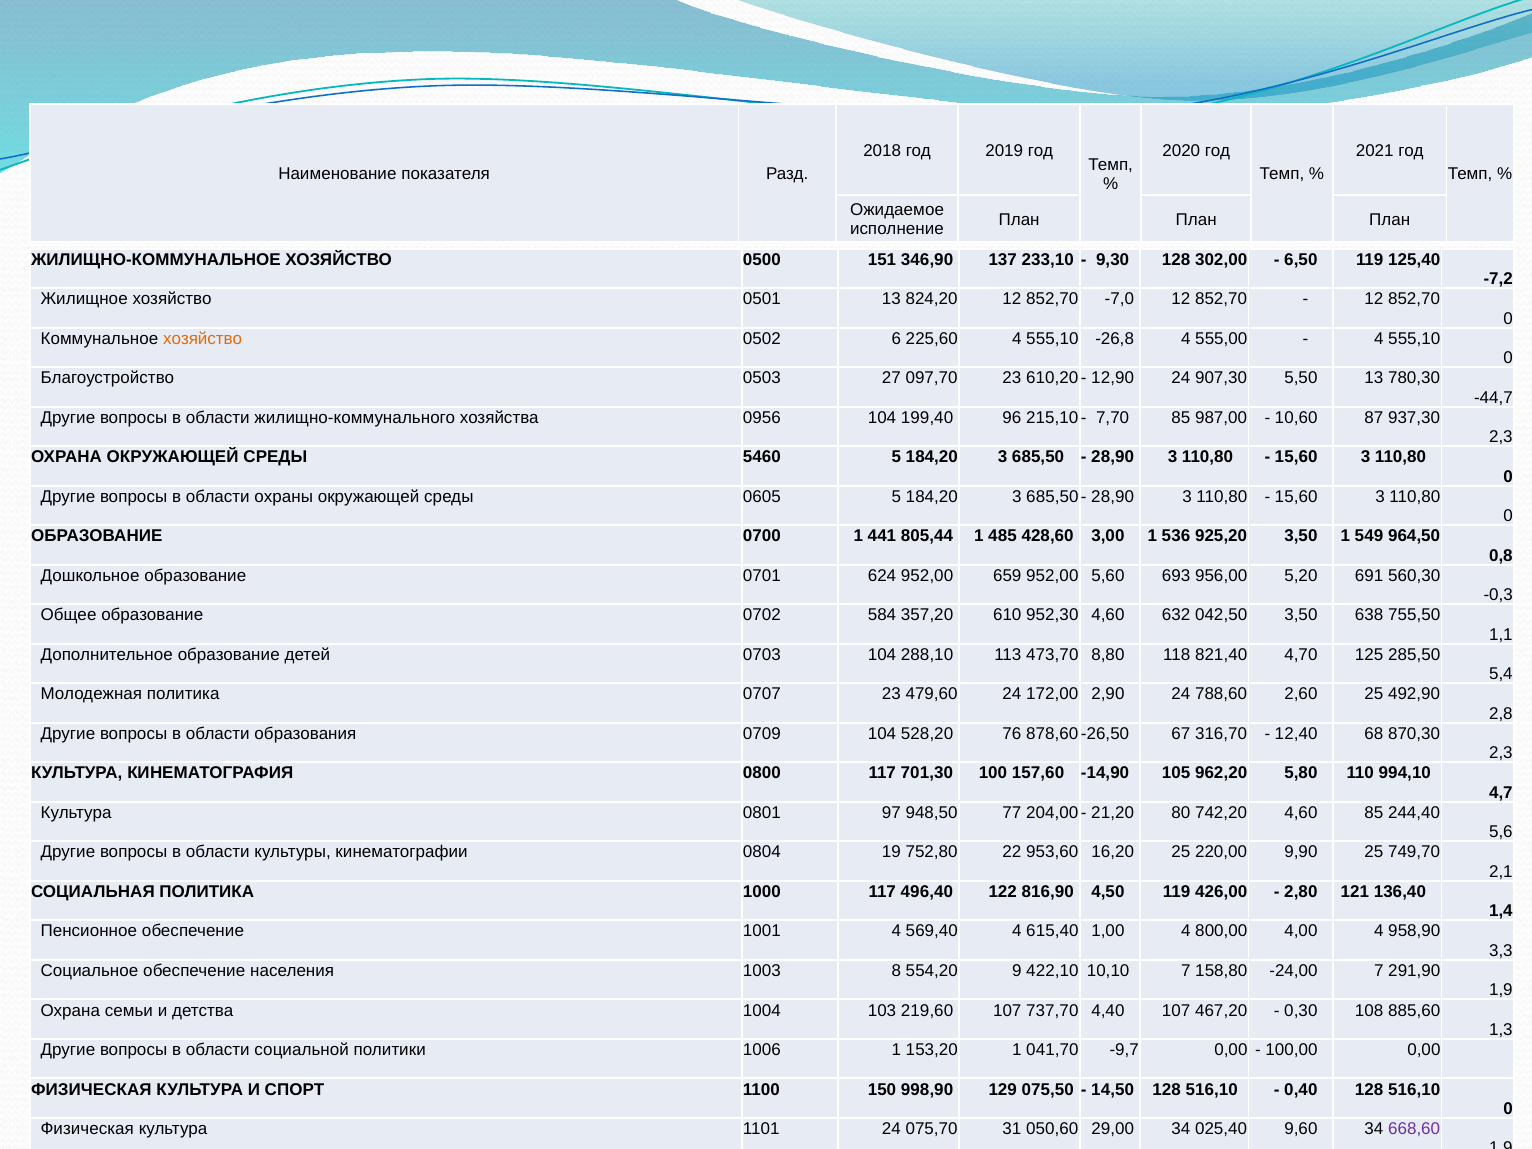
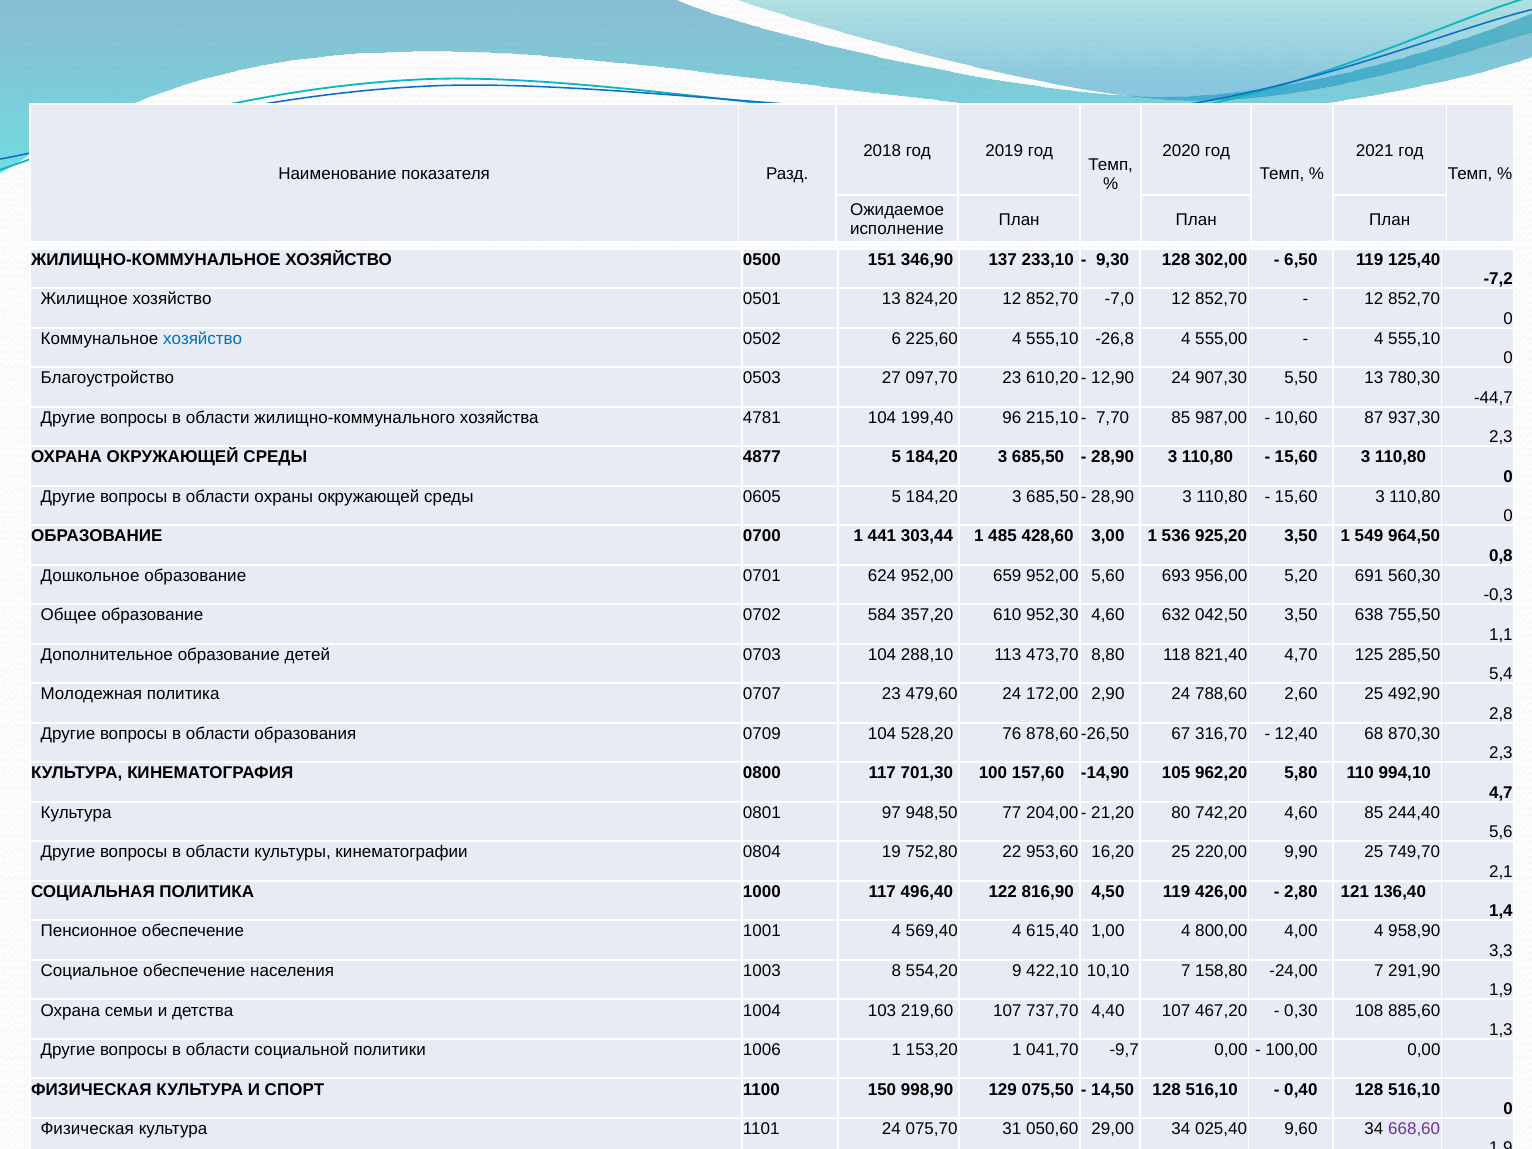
хозяйство at (203, 339) colour: orange -> blue
0956: 0956 -> 4781
5460: 5460 -> 4877
805,44: 805,44 -> 303,44
